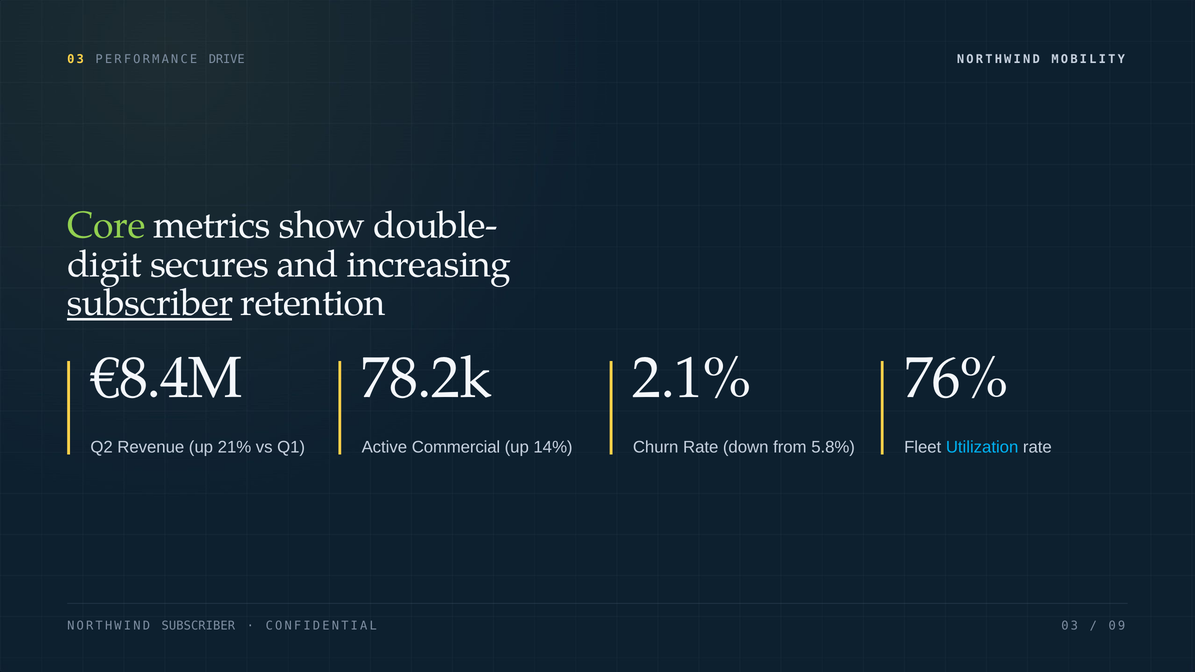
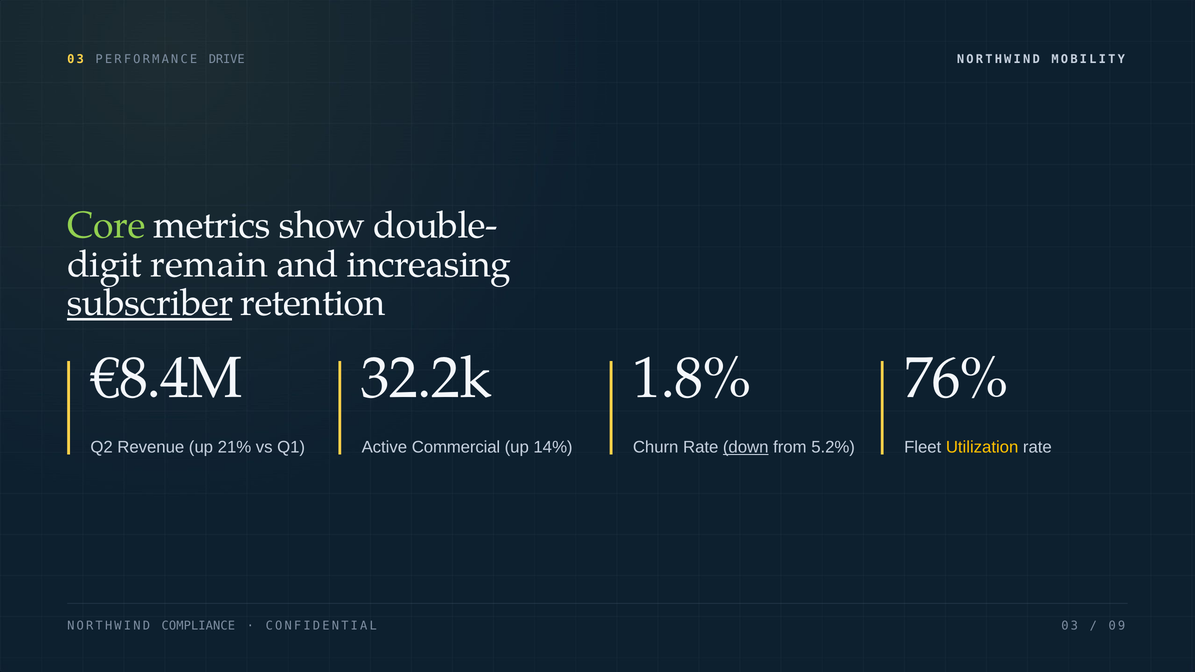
secures: secures -> remain
78.2k: 78.2k -> 32.2k
2.1%: 2.1% -> 1.8%
down underline: none -> present
5.8%: 5.8% -> 5.2%
Utilization colour: light blue -> yellow
NORTHWIND SUBSCRIBER: SUBSCRIBER -> COMPLIANCE
